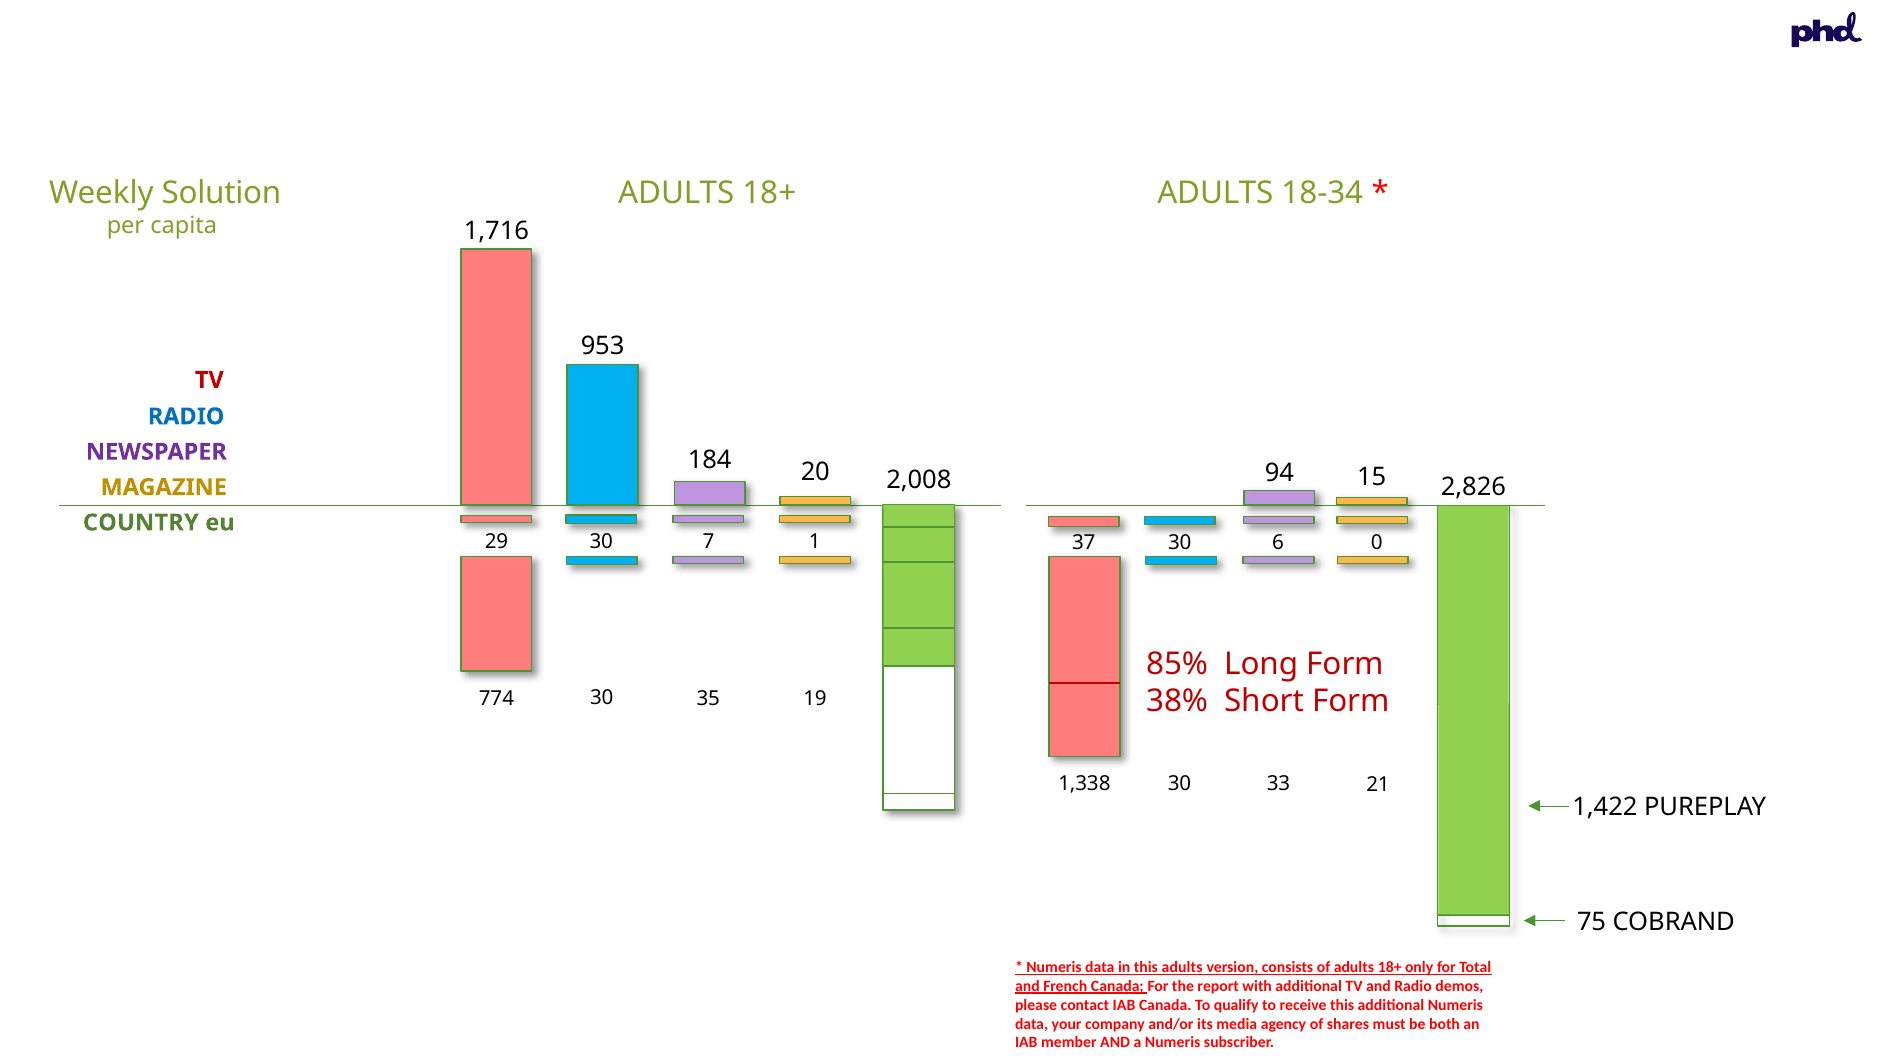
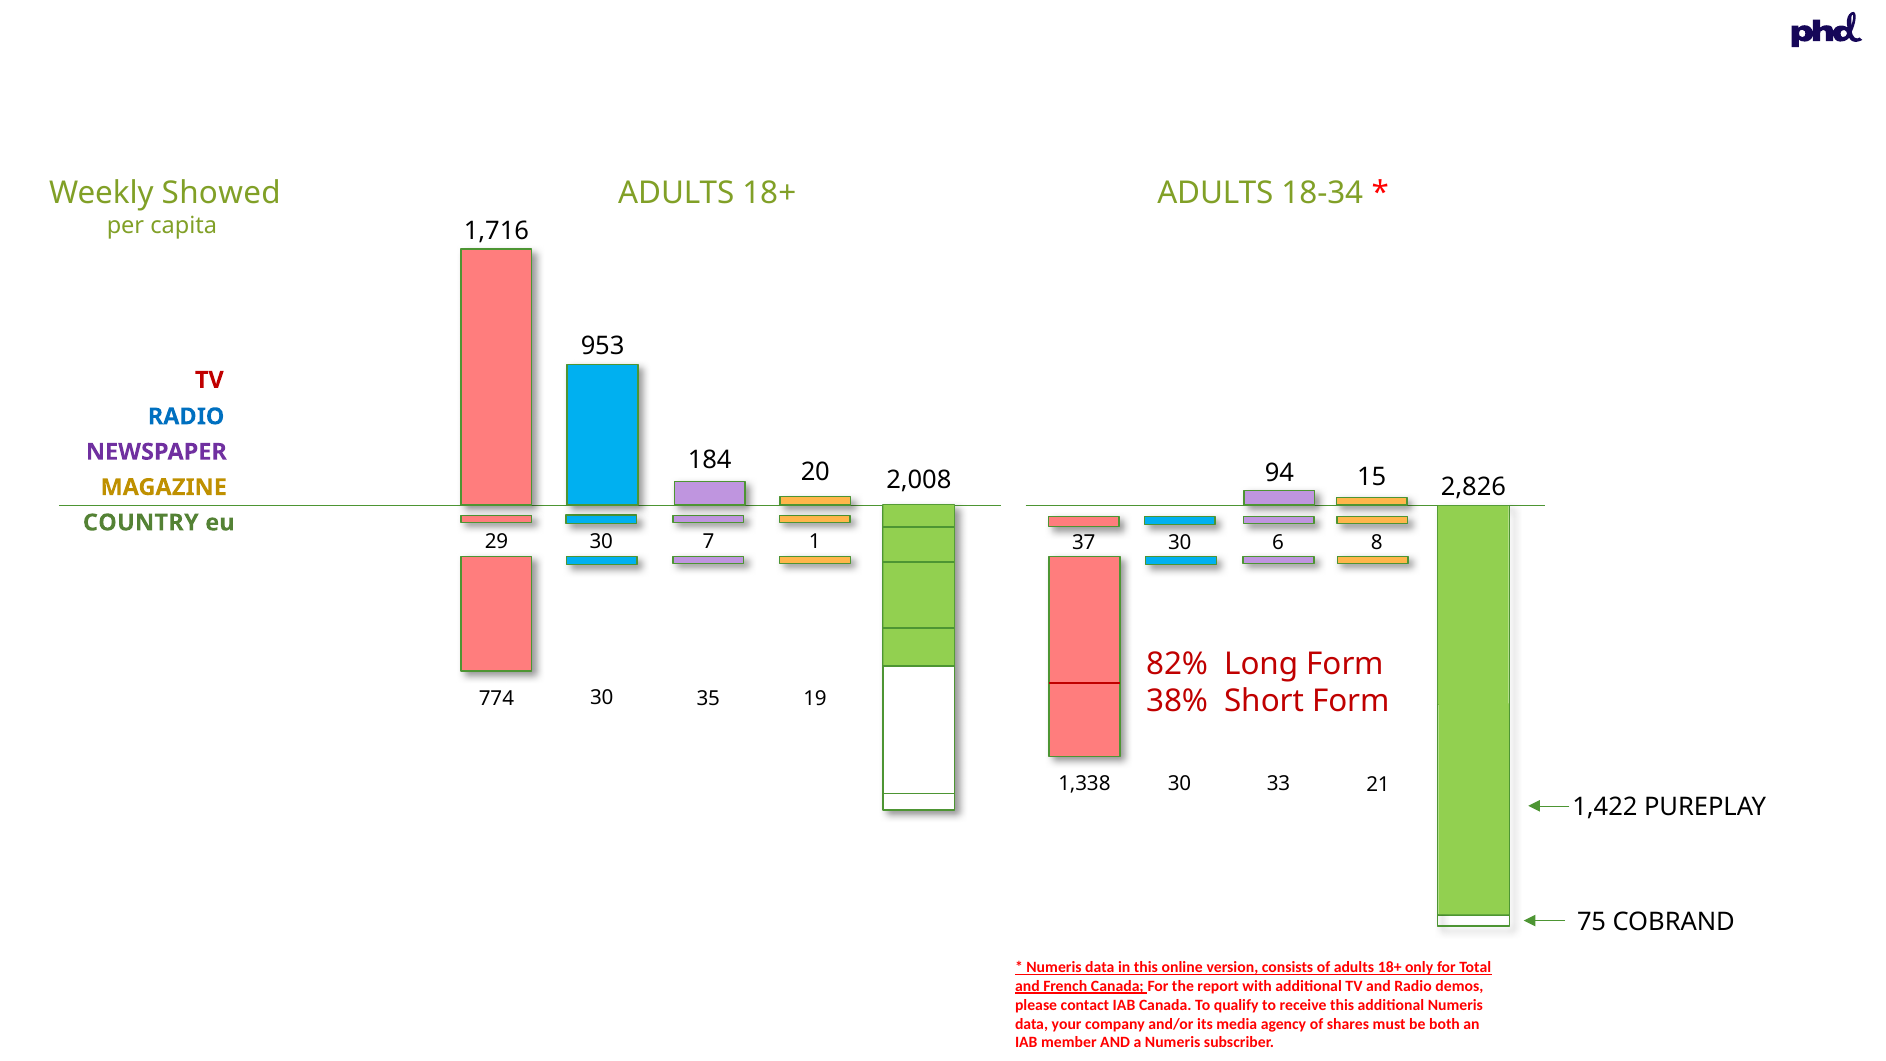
Solution: Solution -> Showed
0: 0 -> 8
85%: 85% -> 82%
this adults: adults -> online
